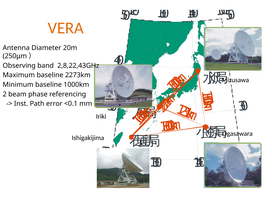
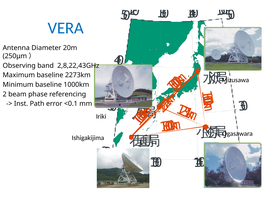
VERA colour: orange -> blue
